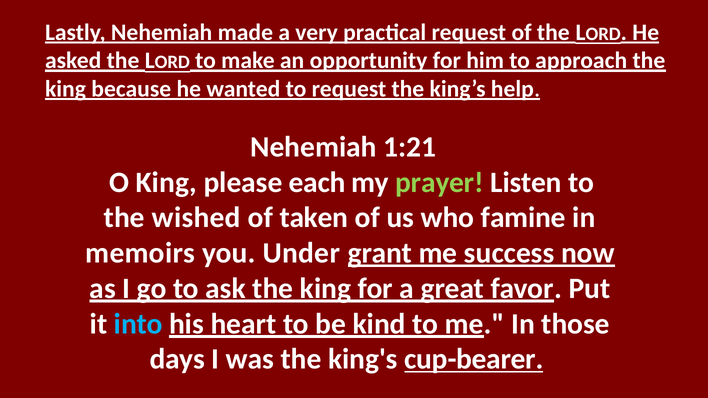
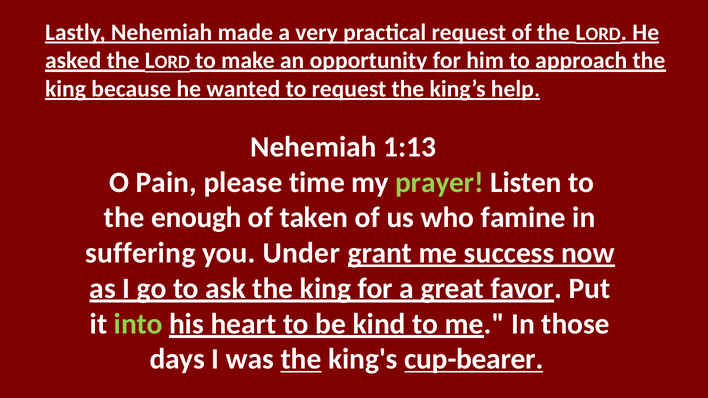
1:21: 1:21 -> 1:13
O King: King -> Pain
each: each -> time
wished: wished -> enough
memoirs: memoirs -> suffering
into colour: light blue -> light green
the at (301, 359) underline: none -> present
